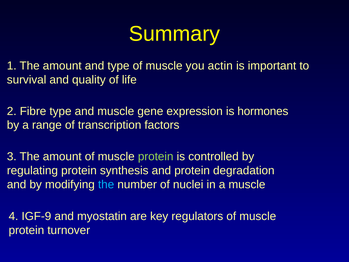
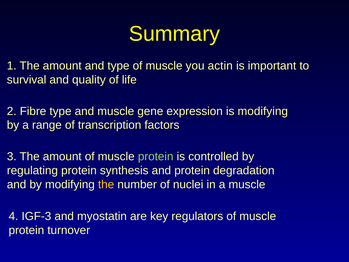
is hormones: hormones -> modifying
the at (106, 184) colour: light blue -> yellow
IGF-9: IGF-9 -> IGF-3
